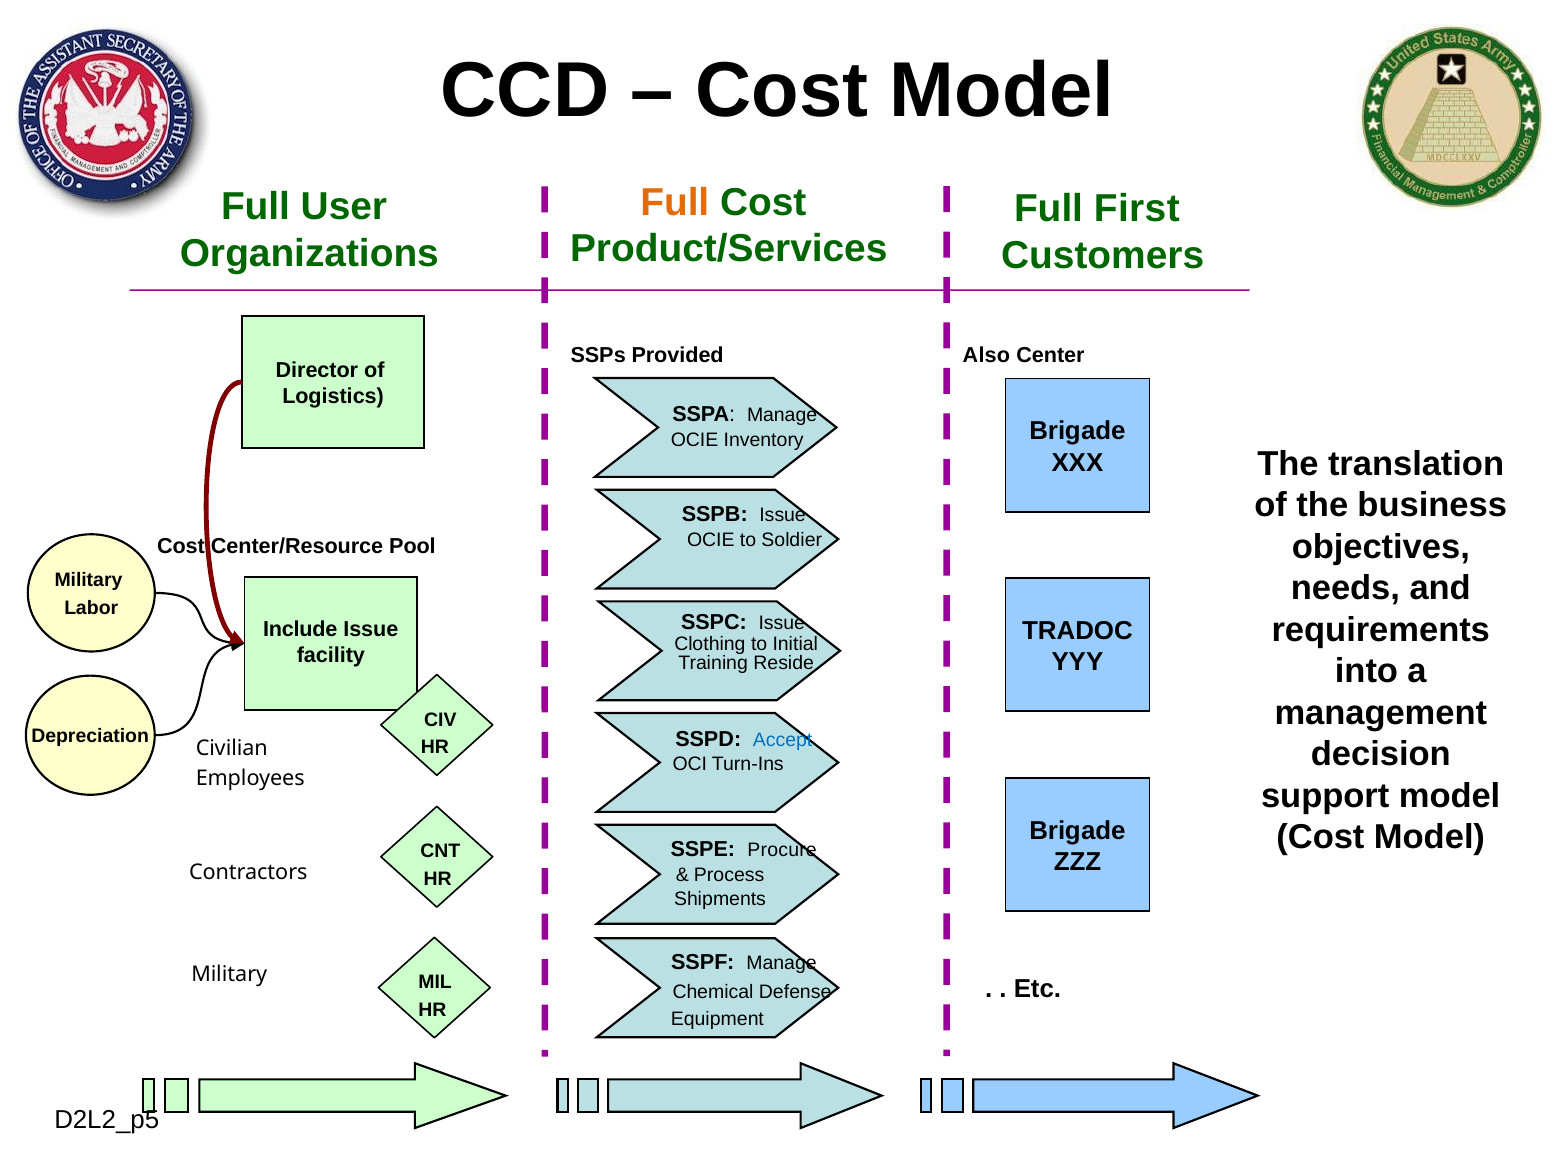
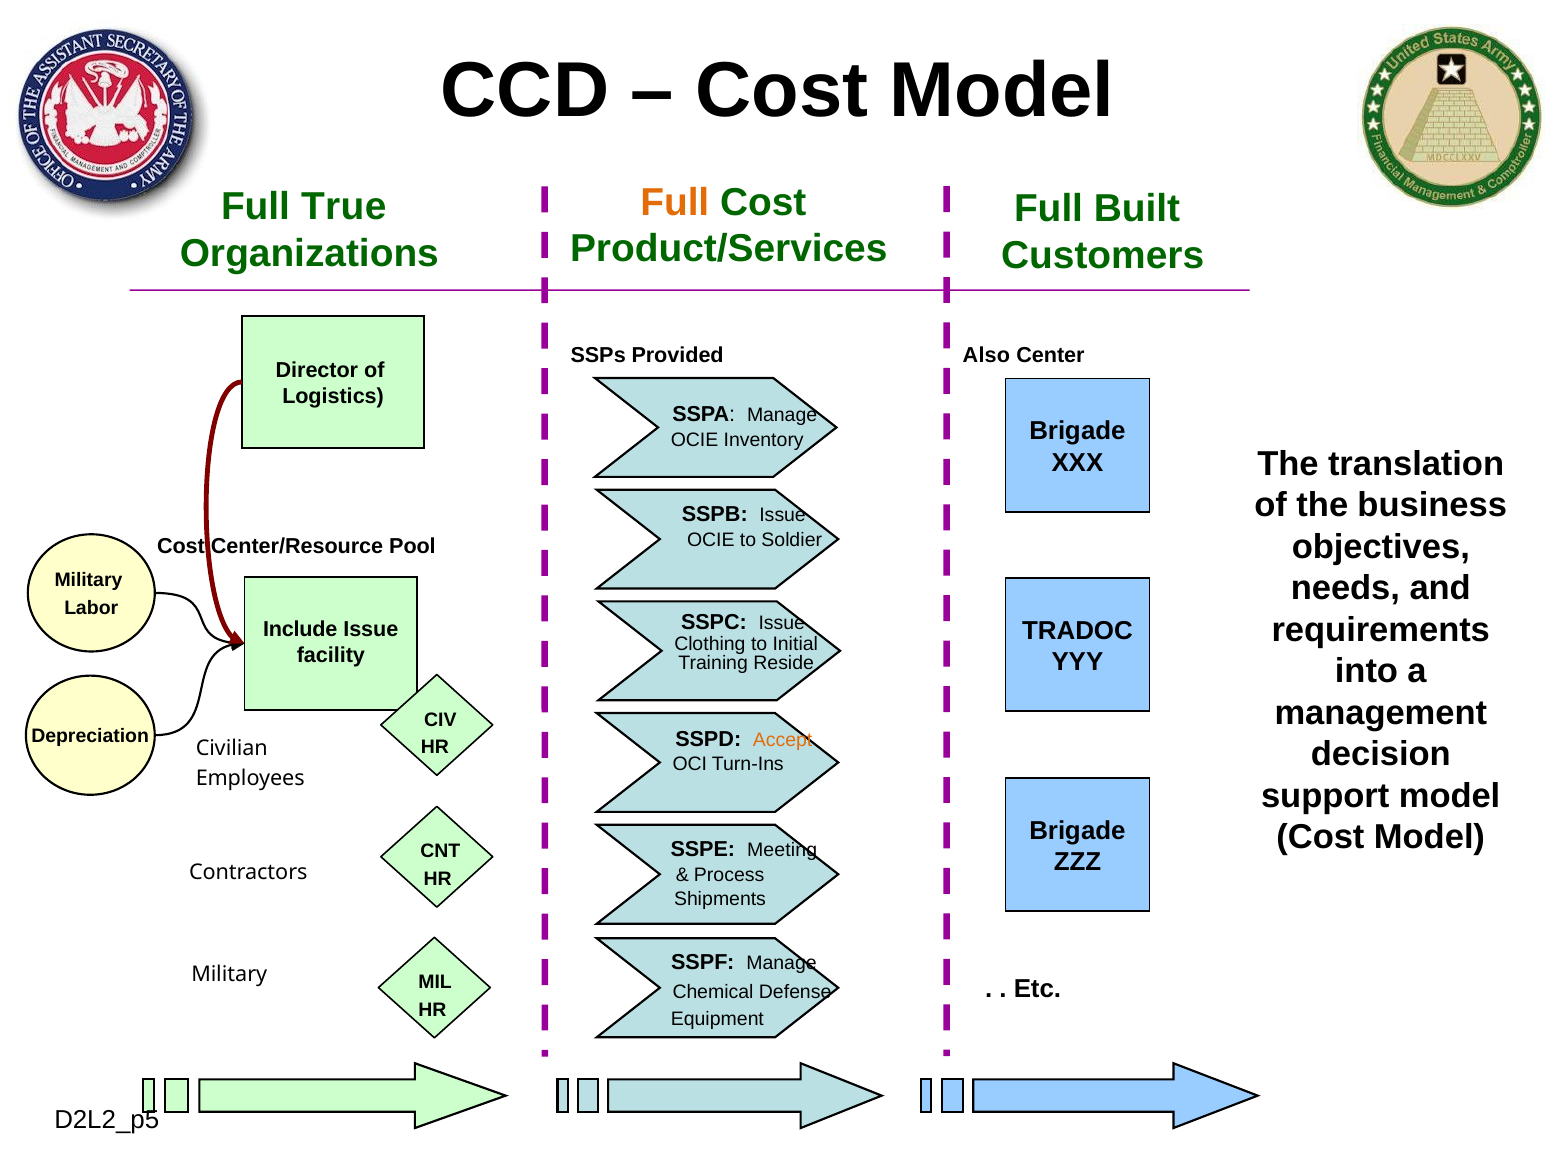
User: User -> True
First: First -> Built
Accept colour: blue -> orange
Procure: Procure -> Meeting
